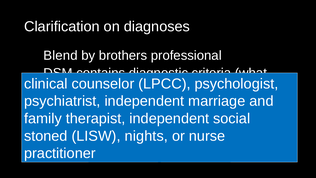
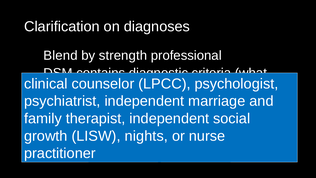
brothers: brothers -> strength
stoned: stoned -> growth
